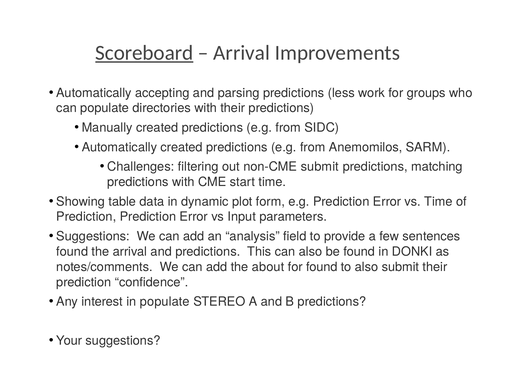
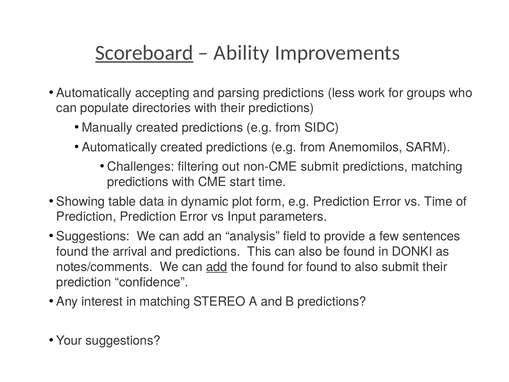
Arrival at (242, 53): Arrival -> Ability
add at (217, 267) underline: none -> present
the about: about -> found
in populate: populate -> matching
